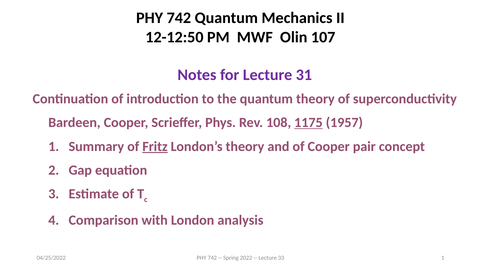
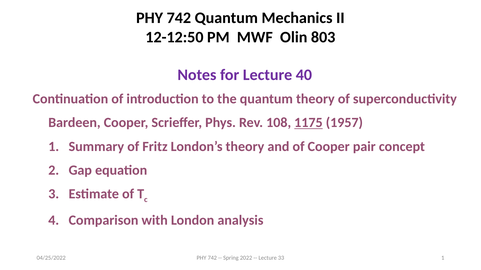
107: 107 -> 803
31: 31 -> 40
Fritz underline: present -> none
